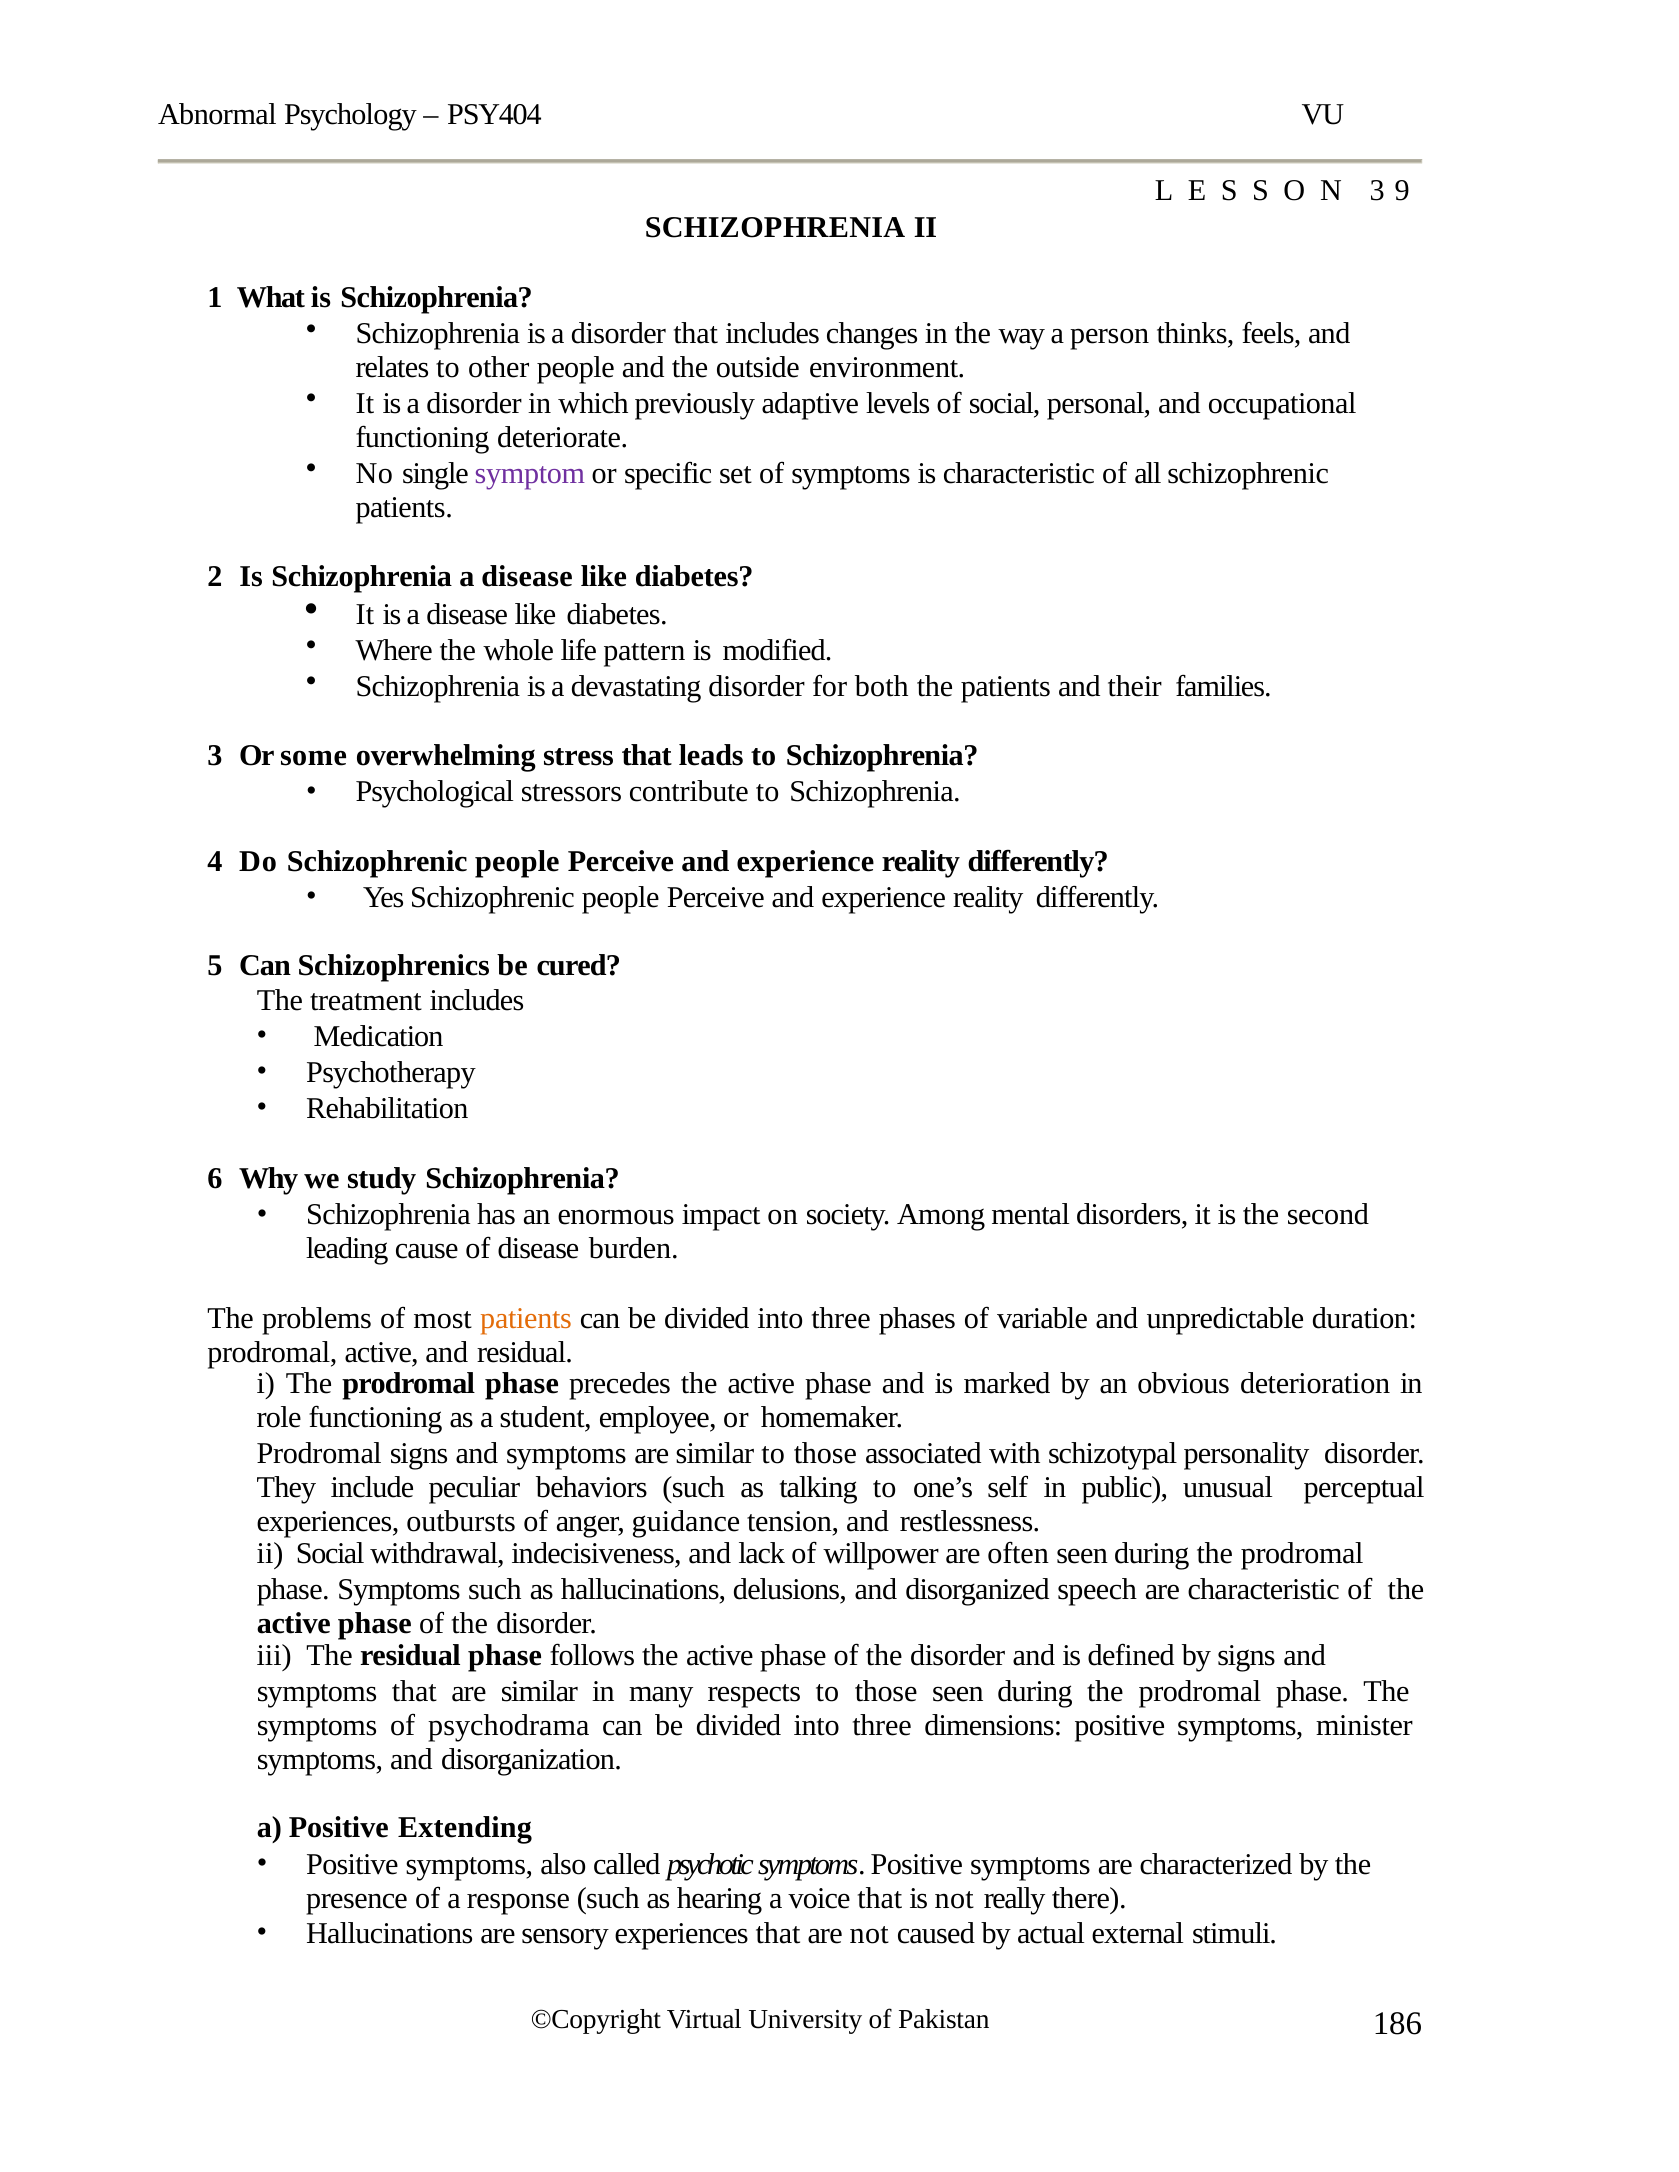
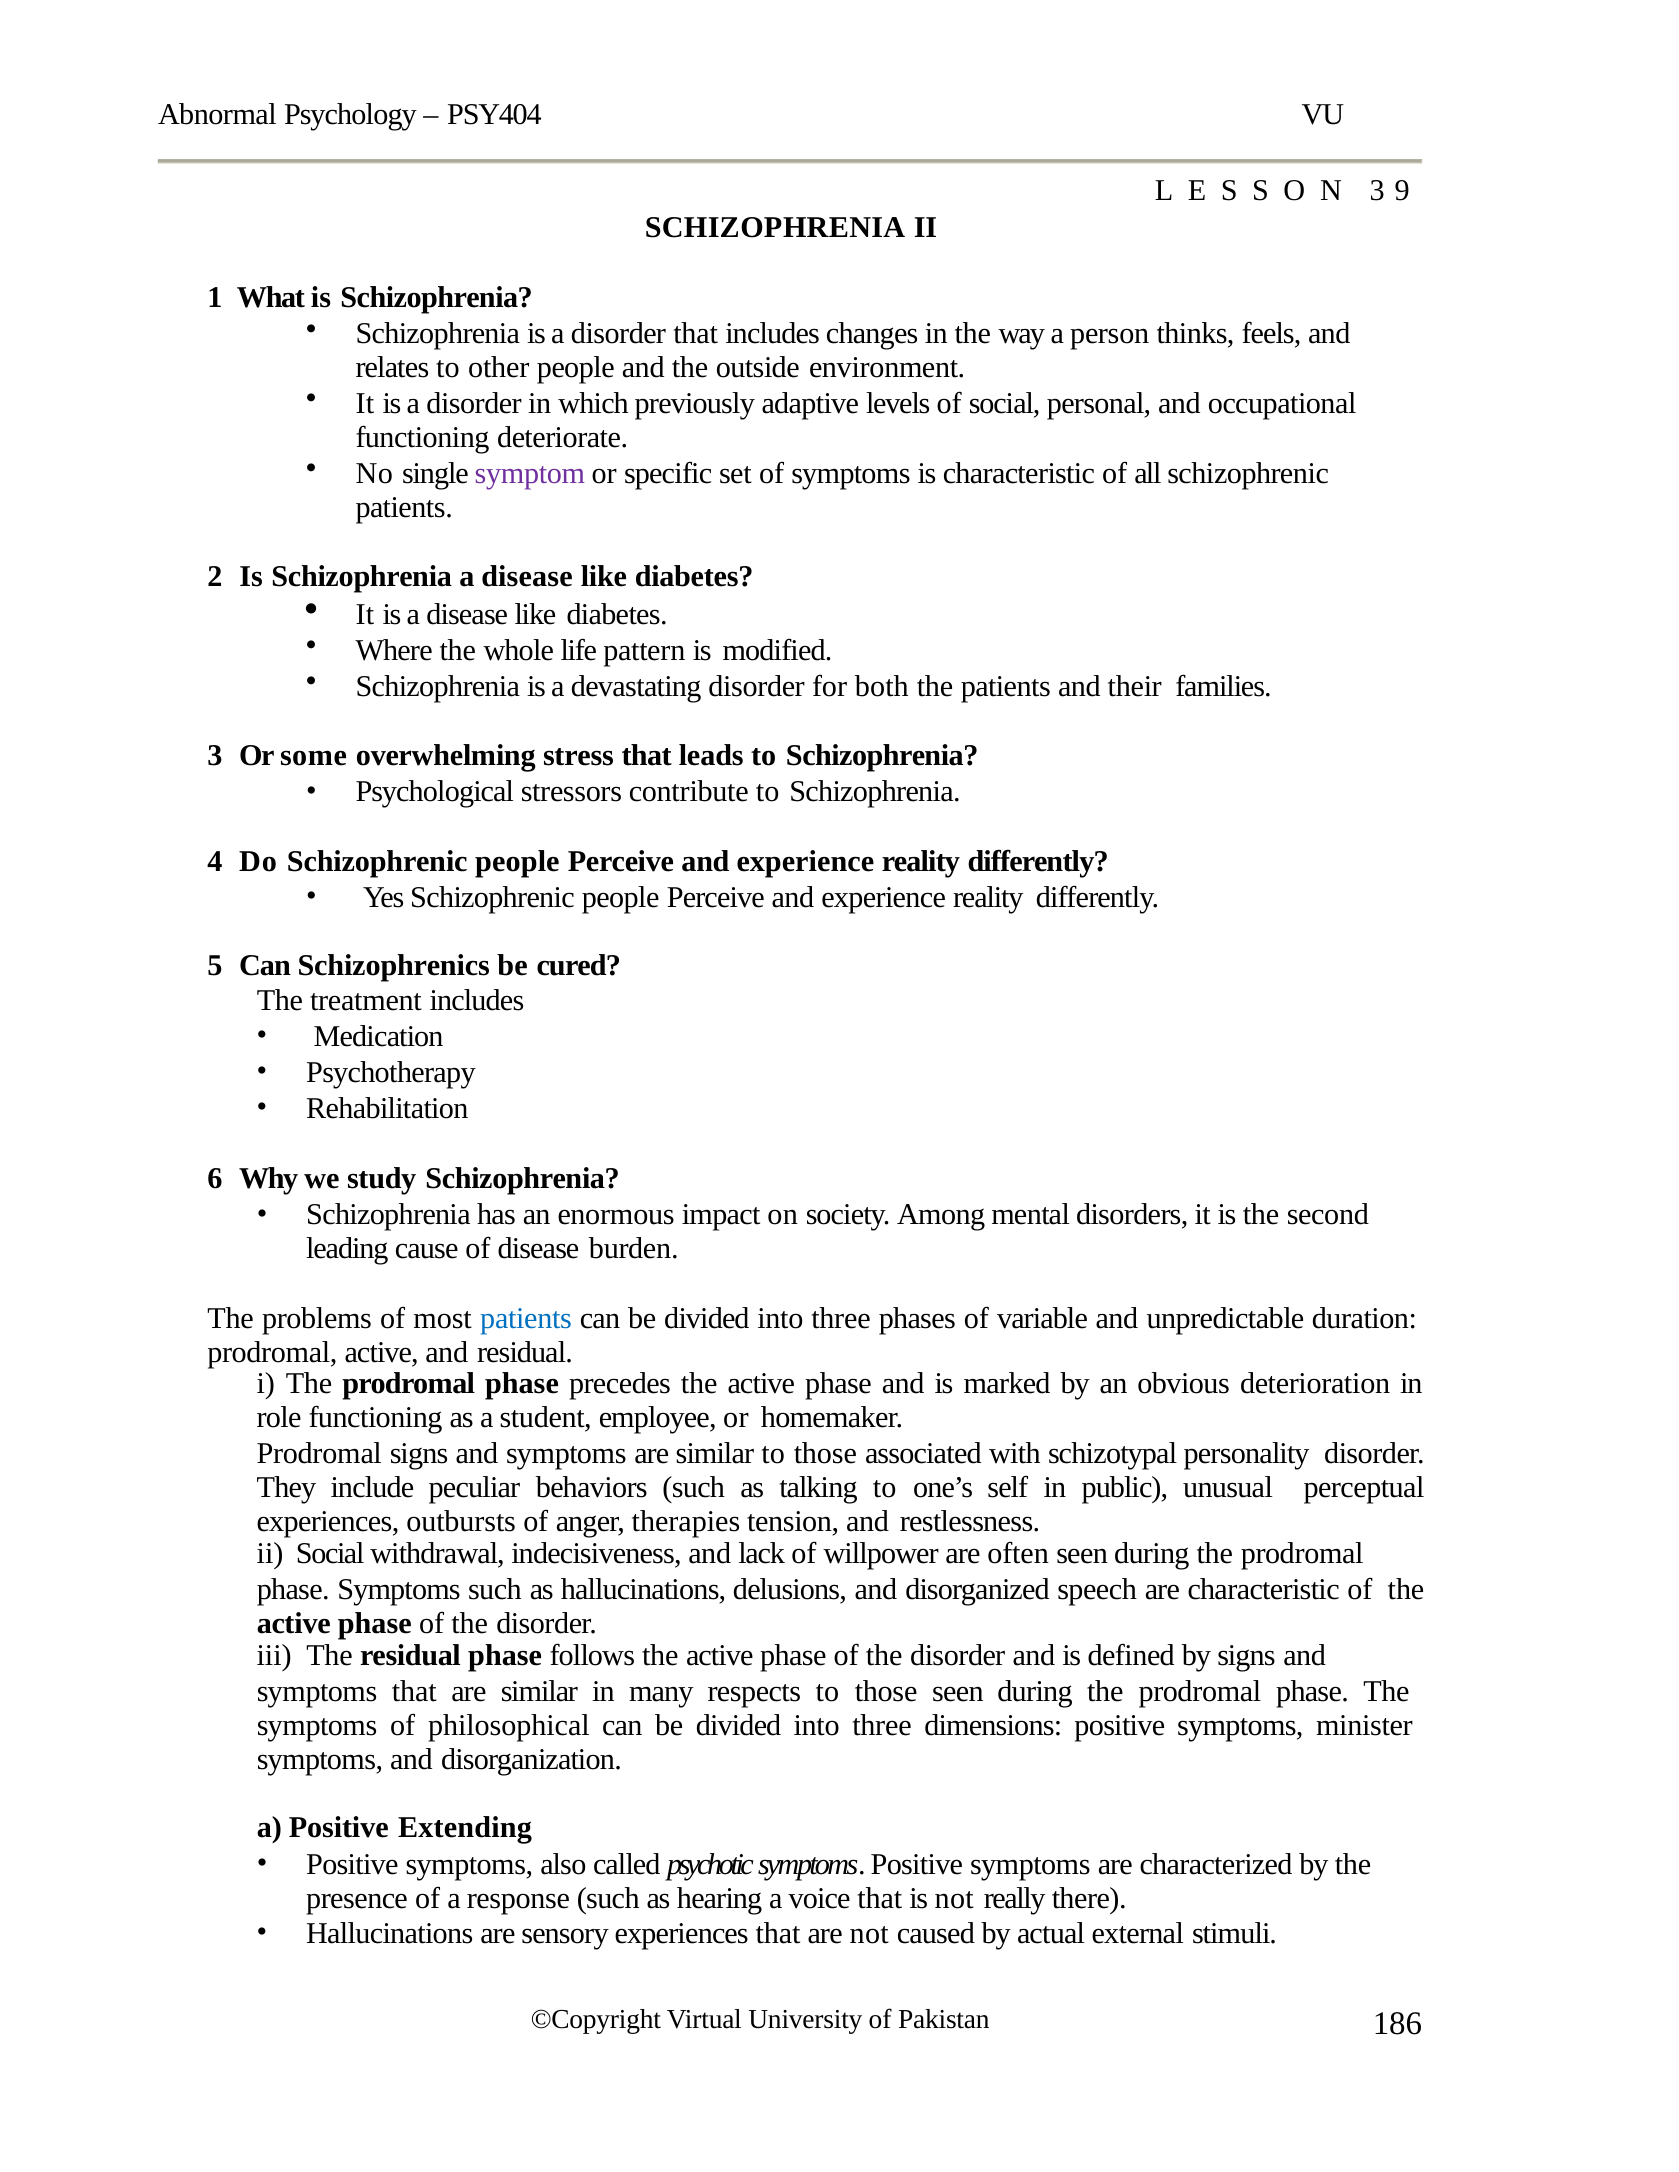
patients at (526, 1319) colour: orange -> blue
guidance: guidance -> therapies
psychodrama: psychodrama -> philosophical
